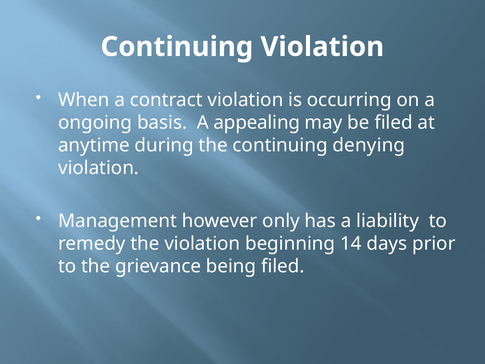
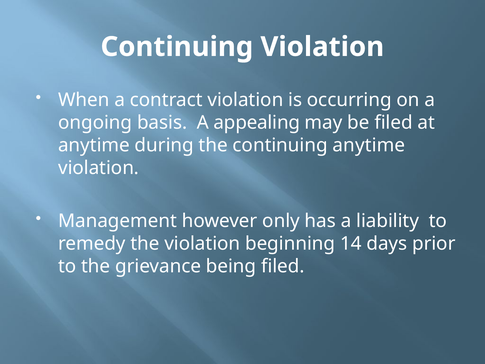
continuing denying: denying -> anytime
